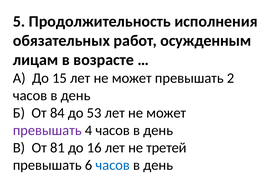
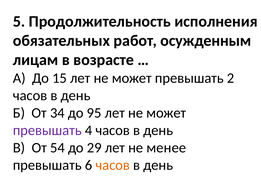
84: 84 -> 34
53: 53 -> 95
81: 81 -> 54
16: 16 -> 29
третей: третей -> менее
часов at (113, 165) colour: blue -> orange
